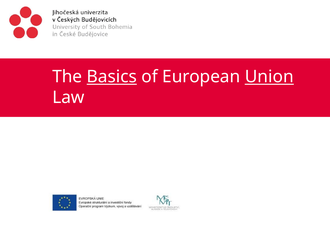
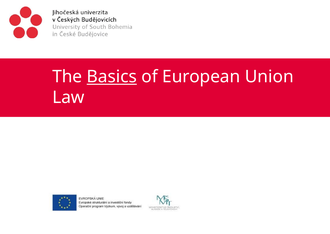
Union underline: present -> none
